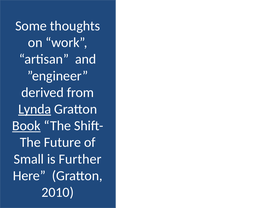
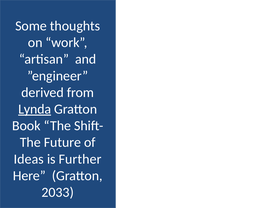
Book underline: present -> none
Small: Small -> Ideas
2010: 2010 -> 2033
